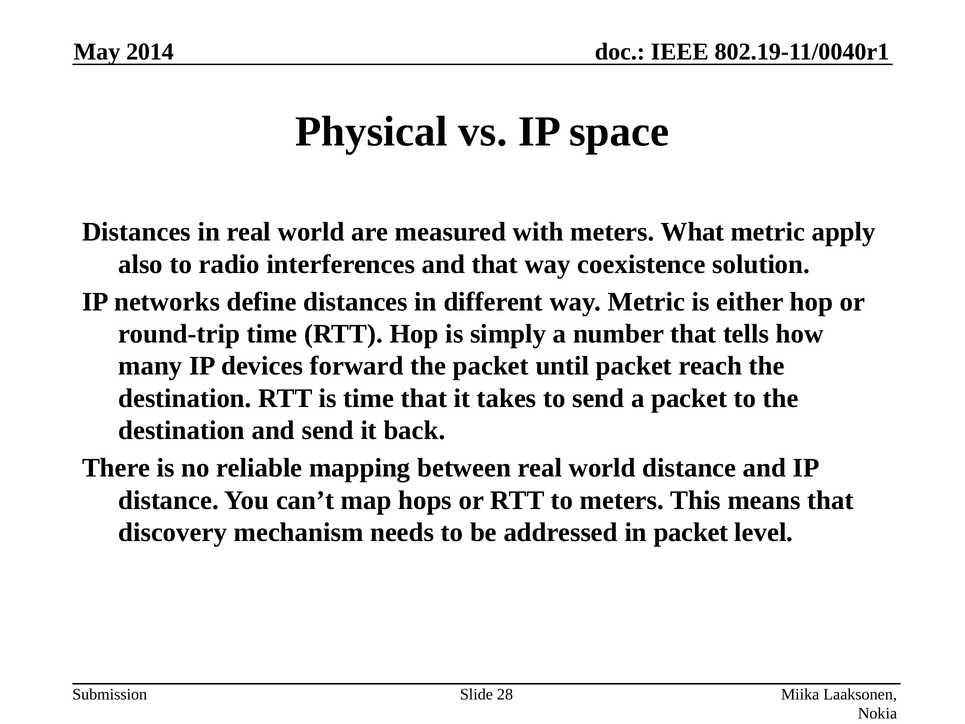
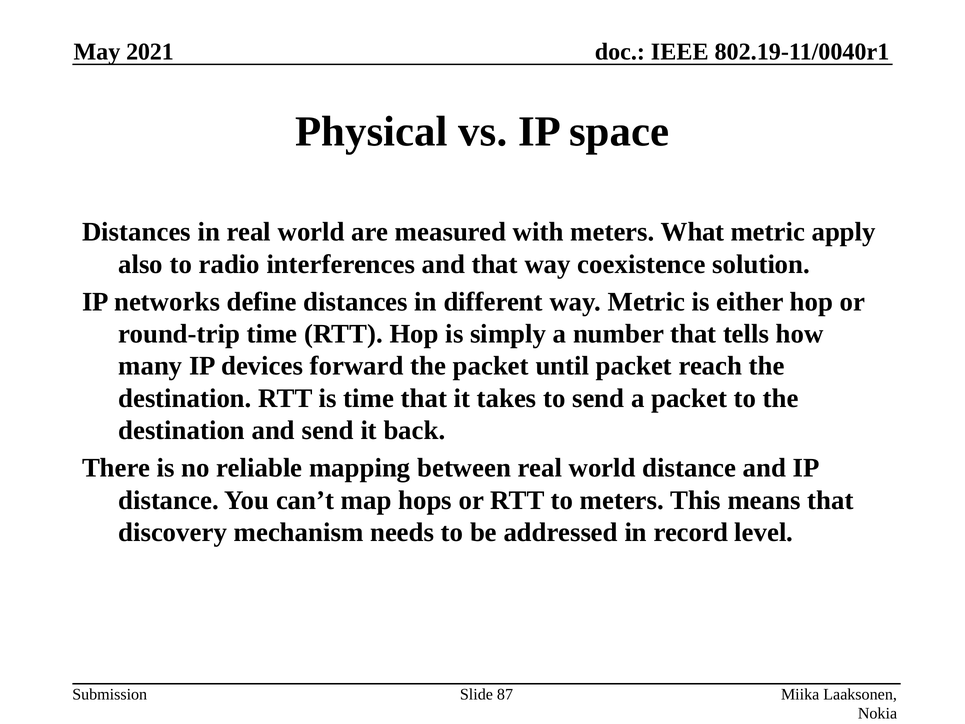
2014: 2014 -> 2021
in packet: packet -> record
28: 28 -> 87
